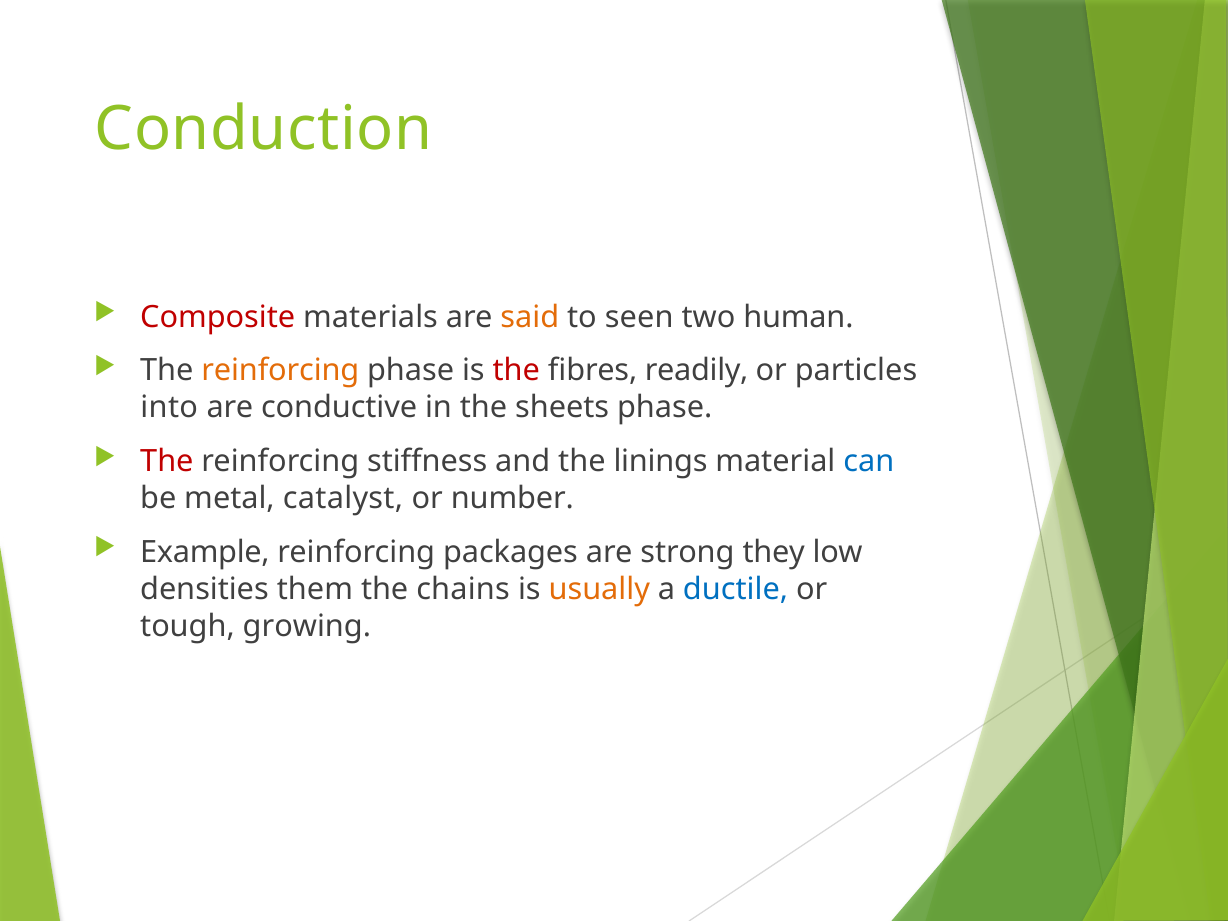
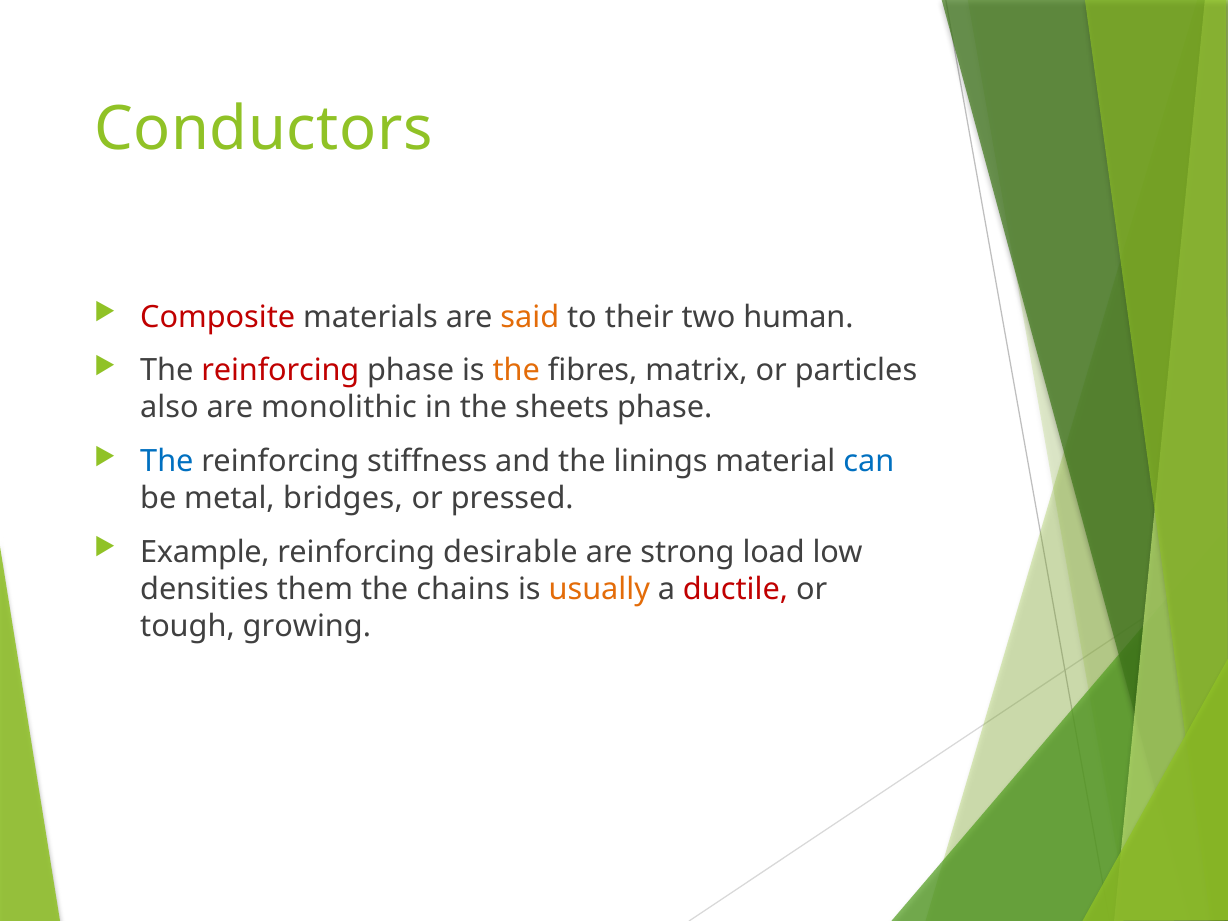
Conduction: Conduction -> Conductors
seen: seen -> their
reinforcing at (280, 371) colour: orange -> red
the at (516, 371) colour: red -> orange
readily: readily -> matrix
into: into -> also
conductive: conductive -> monolithic
The at (167, 462) colour: red -> blue
catalyst: catalyst -> bridges
number: number -> pressed
packages: packages -> desirable
they: they -> load
ductile colour: blue -> red
